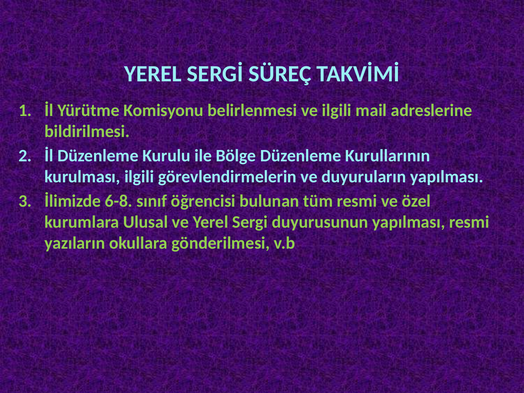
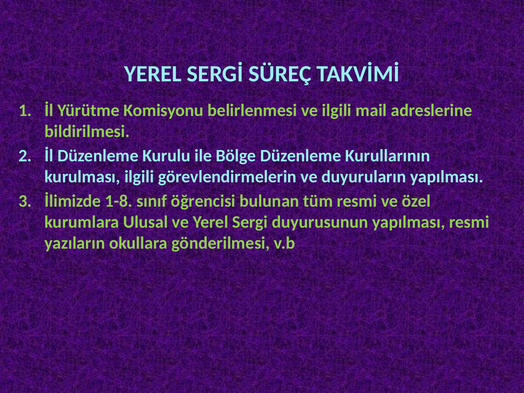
6-8: 6-8 -> 1-8
